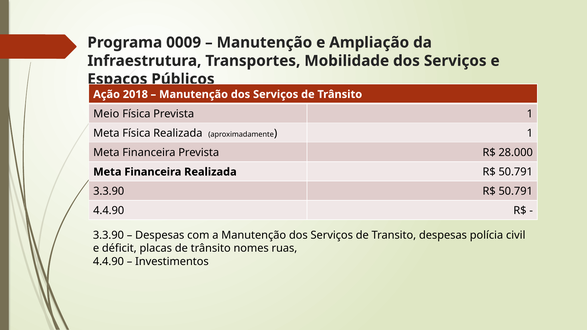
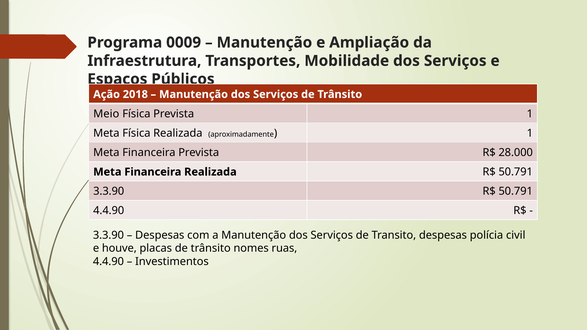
déficit: déficit -> houve
